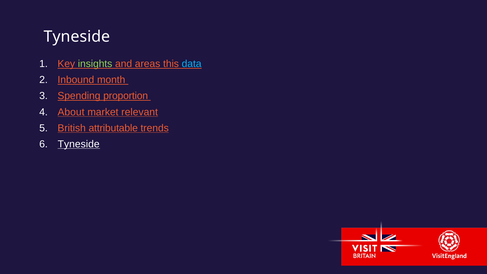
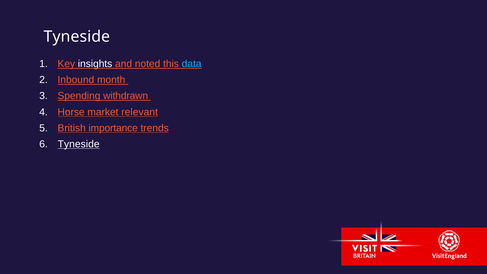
insights colour: light green -> white
areas: areas -> noted
proportion: proportion -> withdrawn
About: About -> Horse
attributable: attributable -> importance
